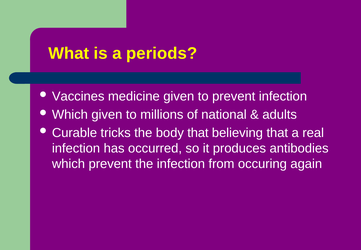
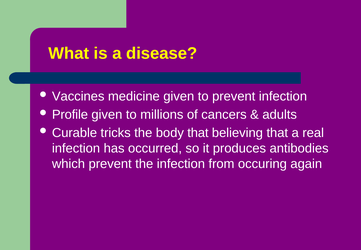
periods: periods -> disease
Which at (70, 115): Which -> Profile
national: national -> cancers
